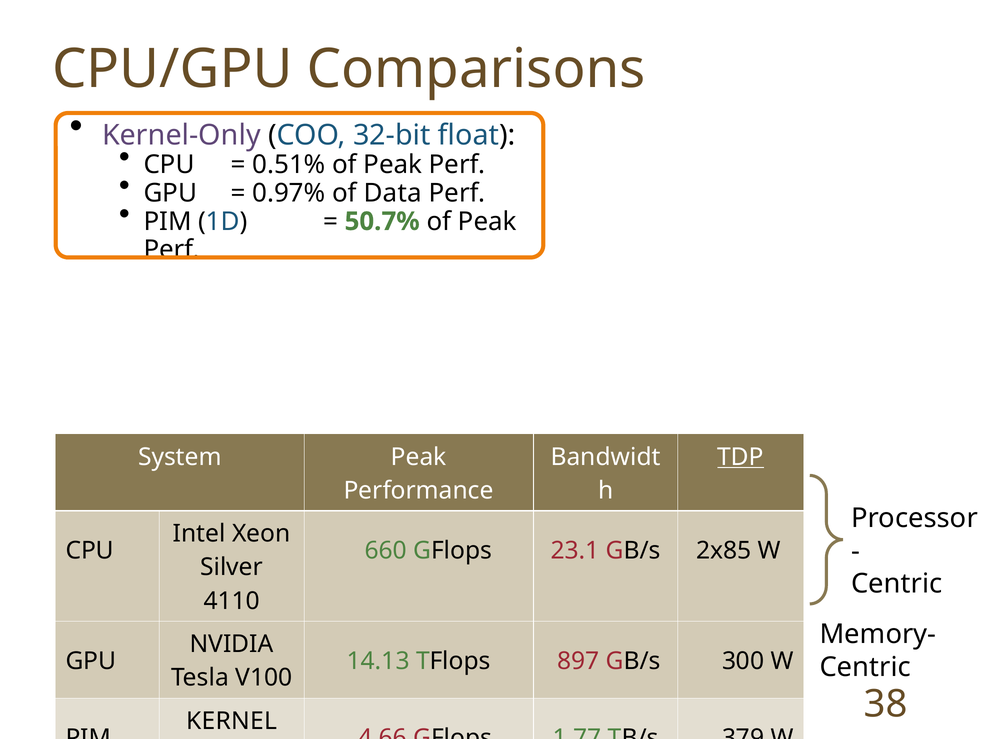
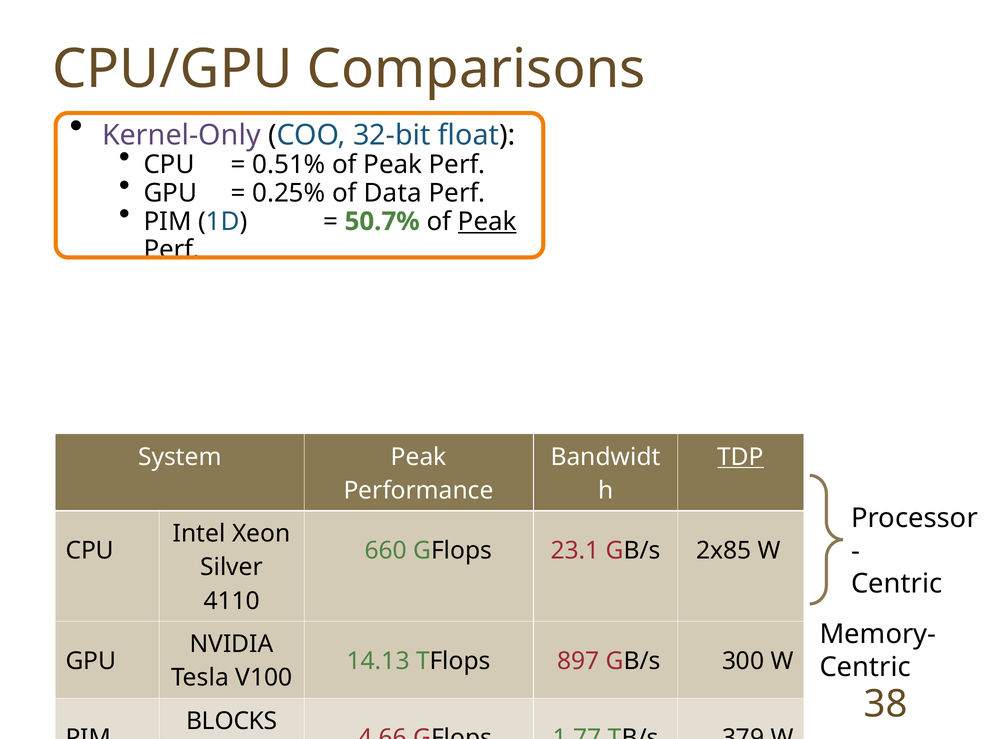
0.97%: 0.97% -> 0.25%
Peak at (487, 221) underline: none -> present
KERNEL: KERNEL -> BLOCKS
